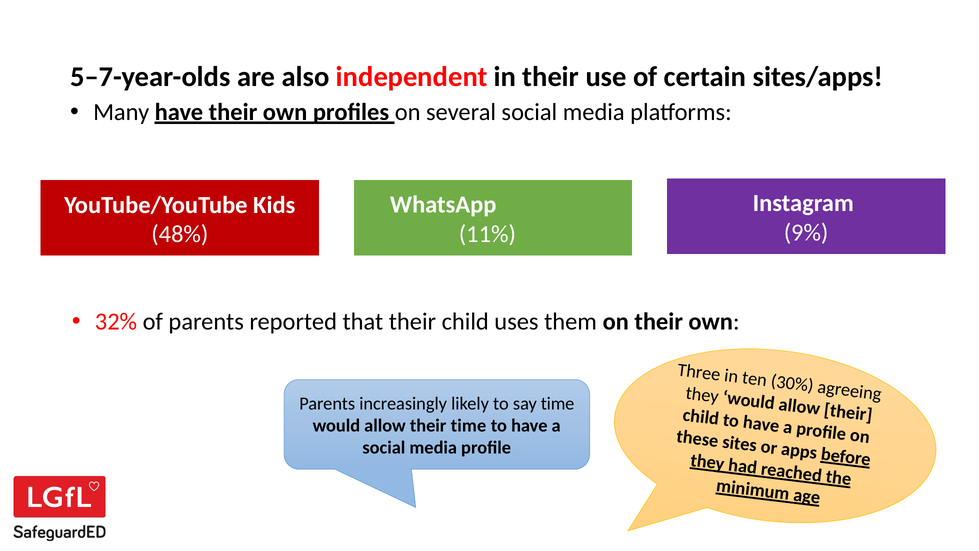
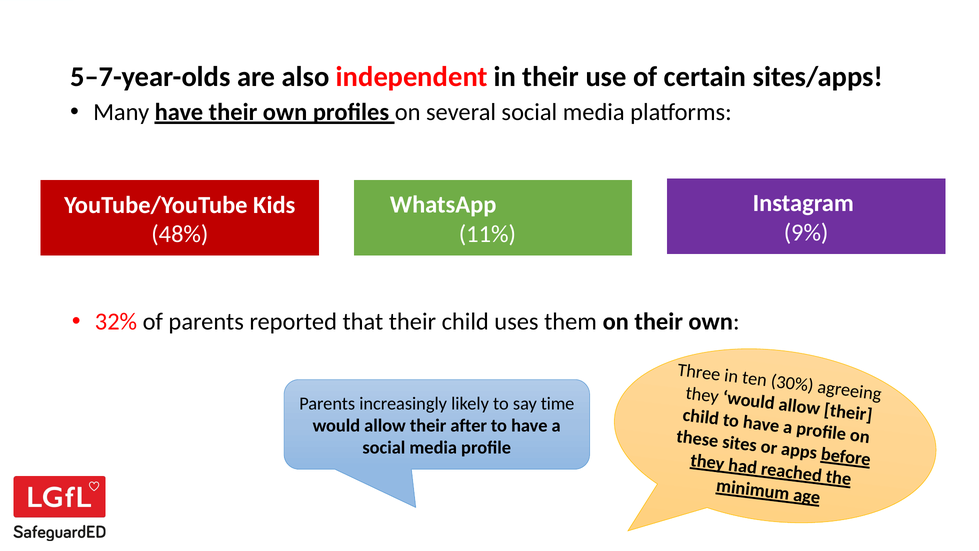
their time: time -> after
